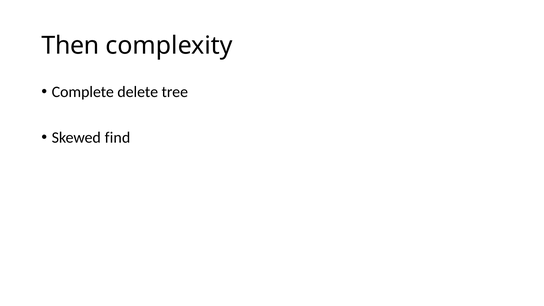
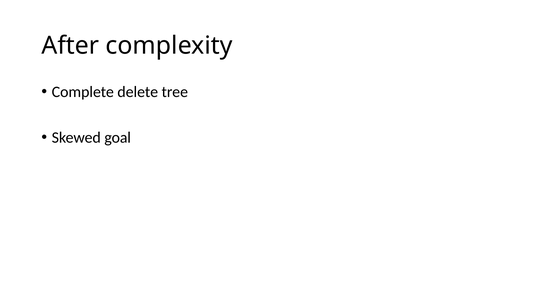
Then: Then -> After
find: find -> goal
